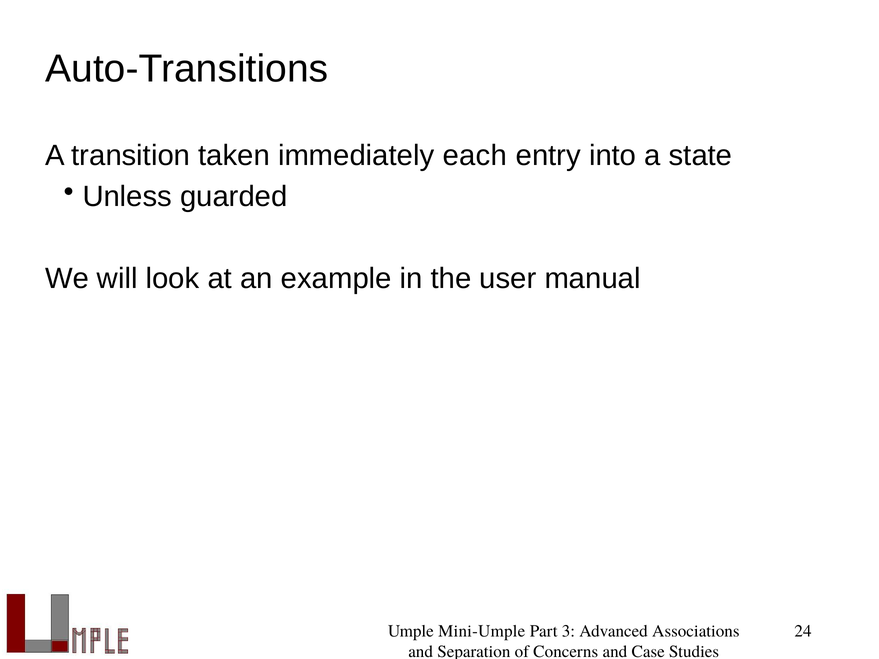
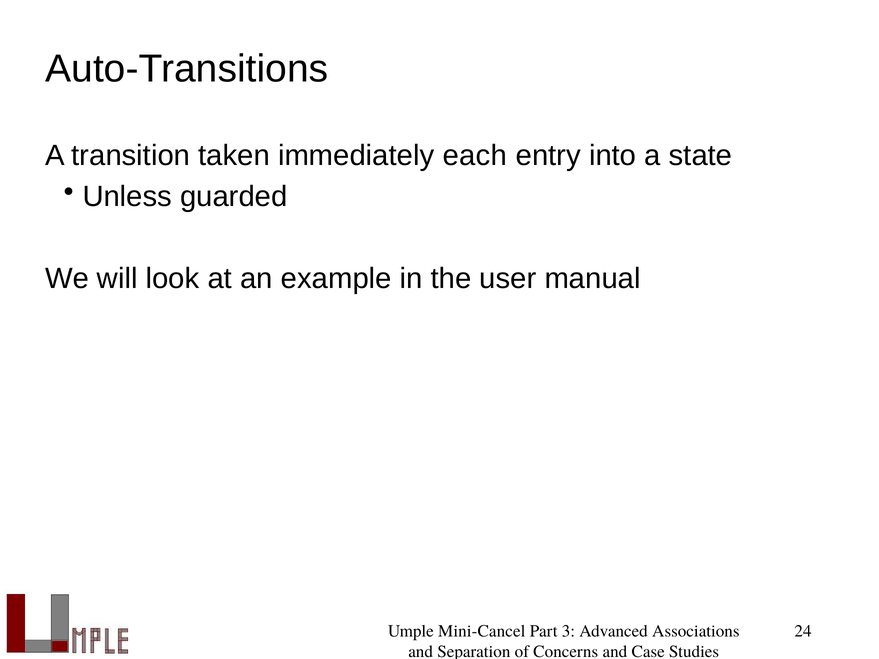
Mini-Umple: Mini-Umple -> Mini-Cancel
